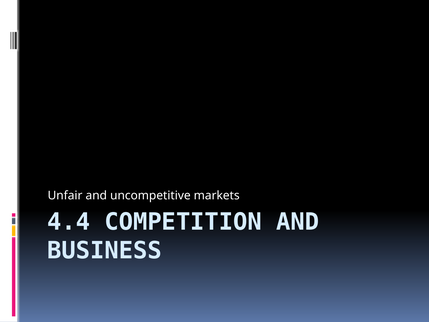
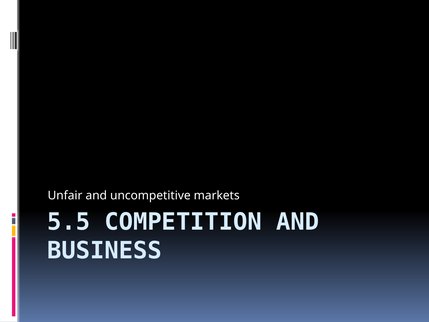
4.4: 4.4 -> 5.5
